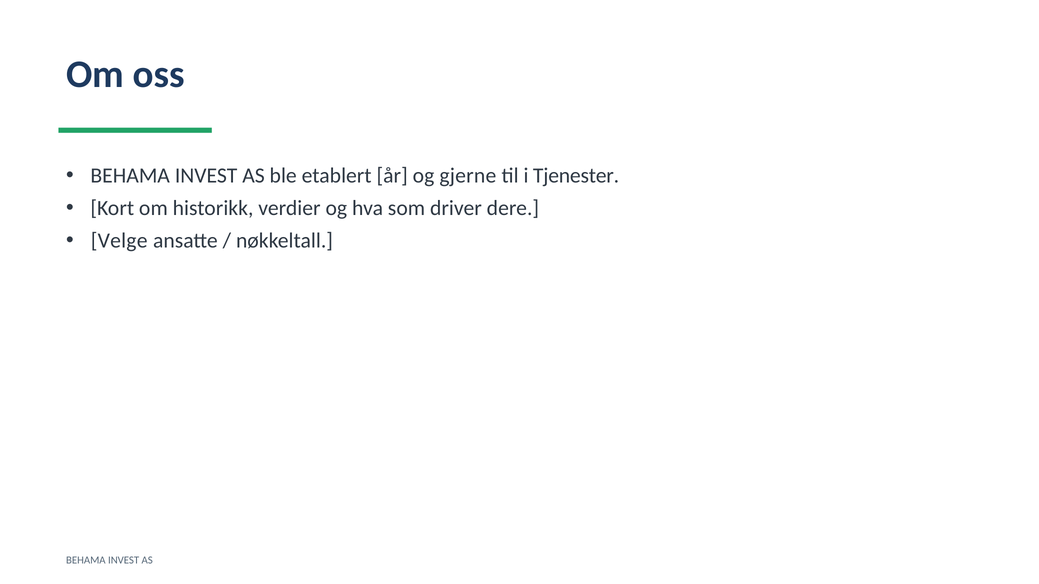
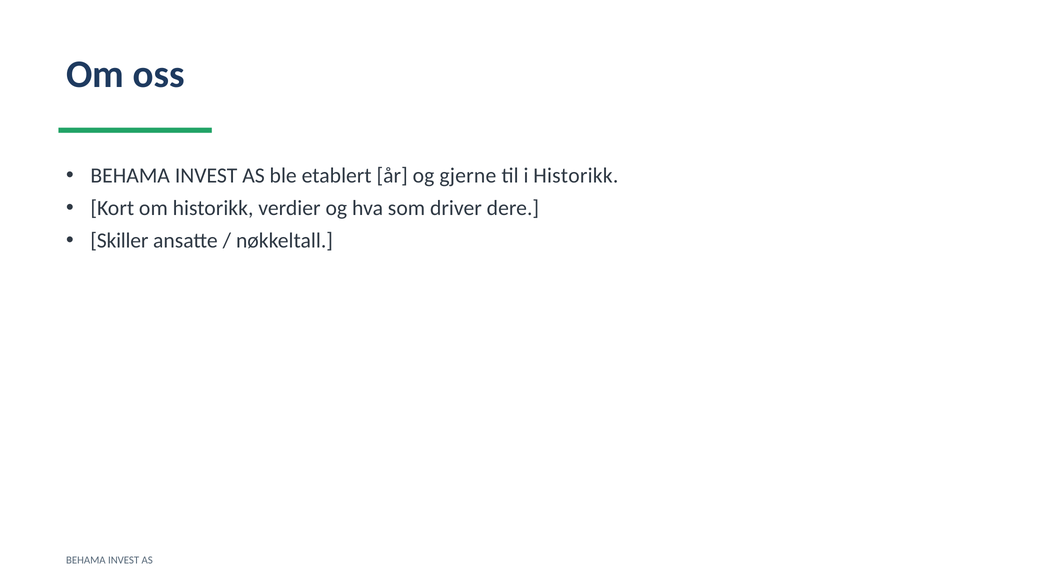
i Tjenester: Tjenester -> Historikk
Velge: Velge -> Skiller
